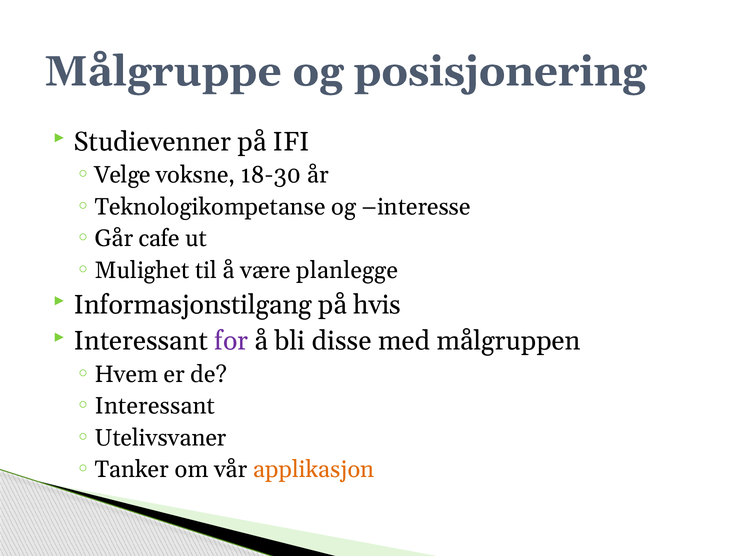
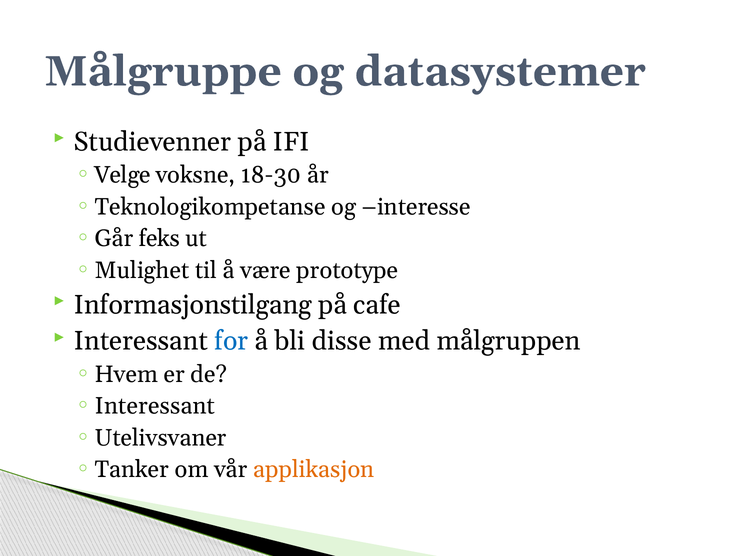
posisjonering: posisjonering -> datasystemer
cafe: cafe -> feks
planlegge: planlegge -> prototype
hvis: hvis -> cafe
for colour: purple -> blue
